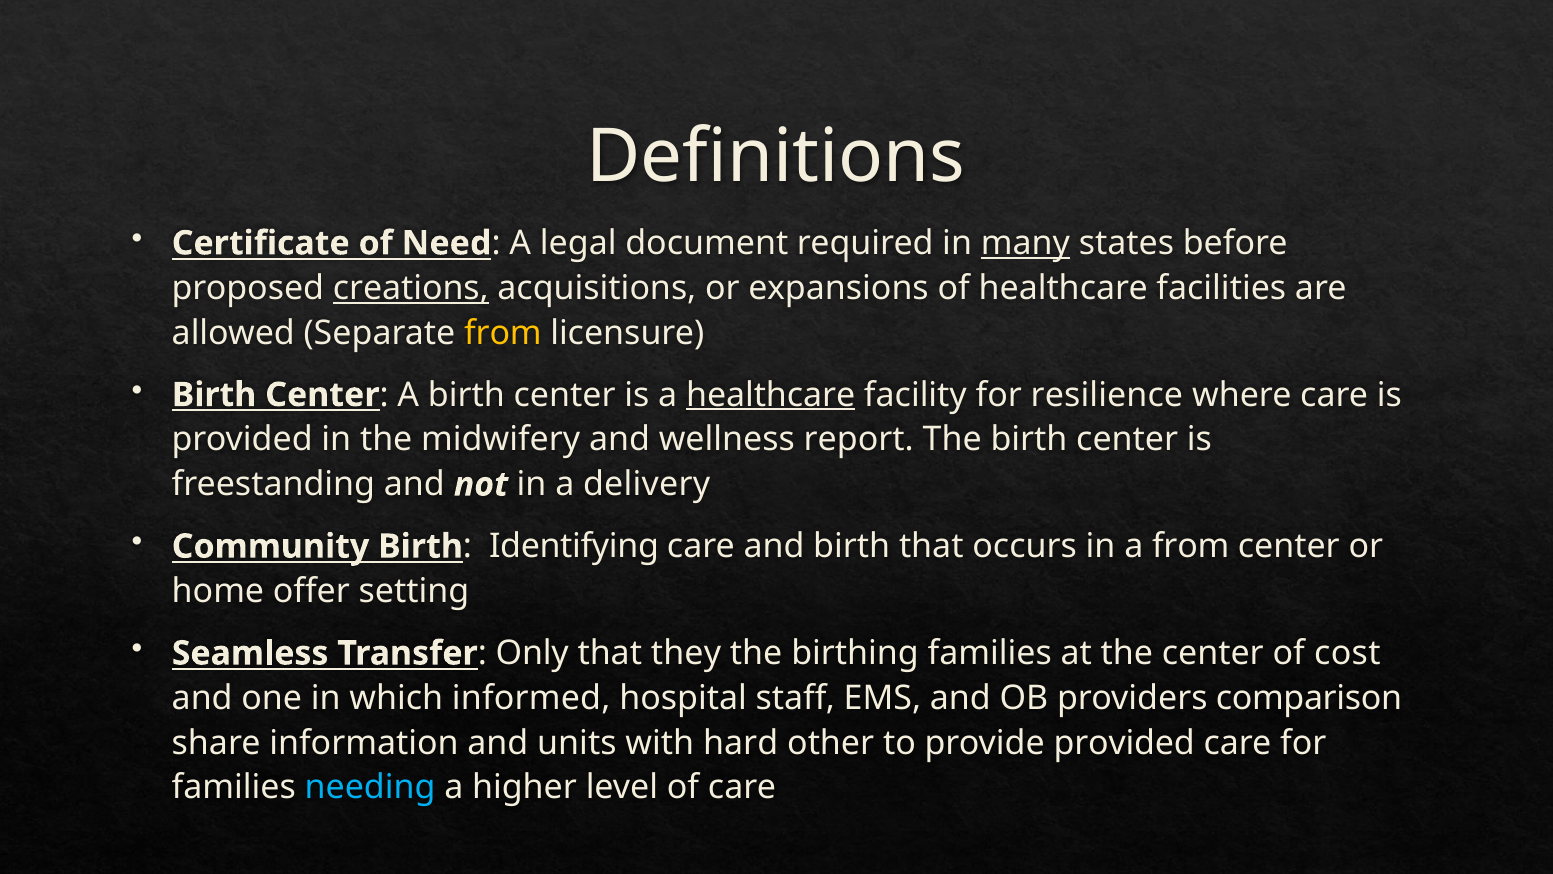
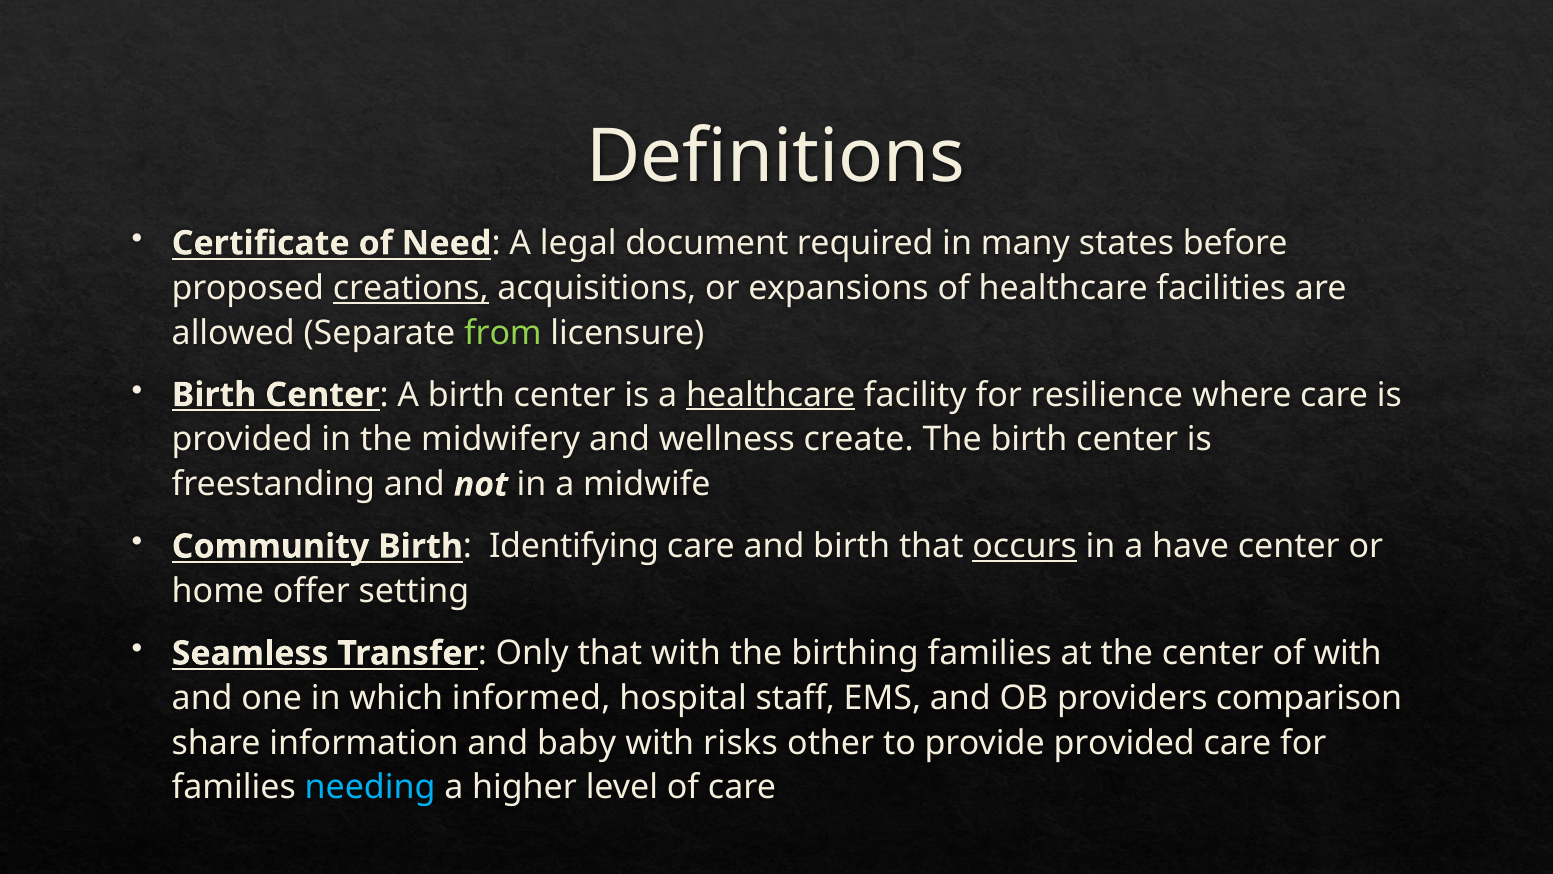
many underline: present -> none
from at (503, 333) colour: yellow -> light green
report: report -> create
delivery: delivery -> midwife
occurs underline: none -> present
a from: from -> have
that they: they -> with
of cost: cost -> with
units: units -> baby
hard: hard -> risks
